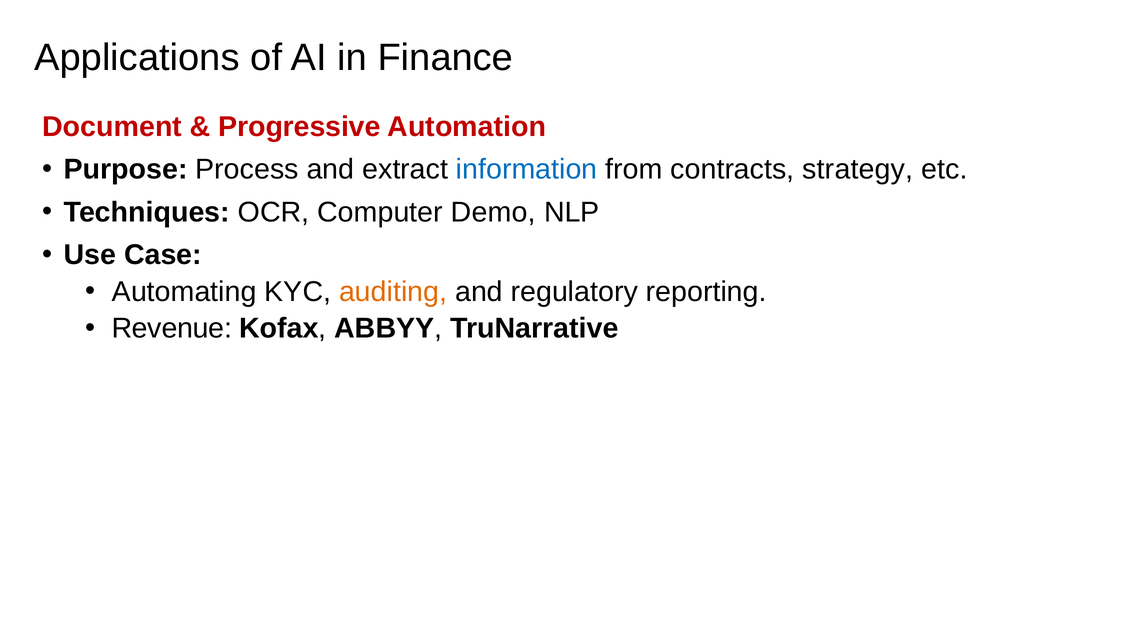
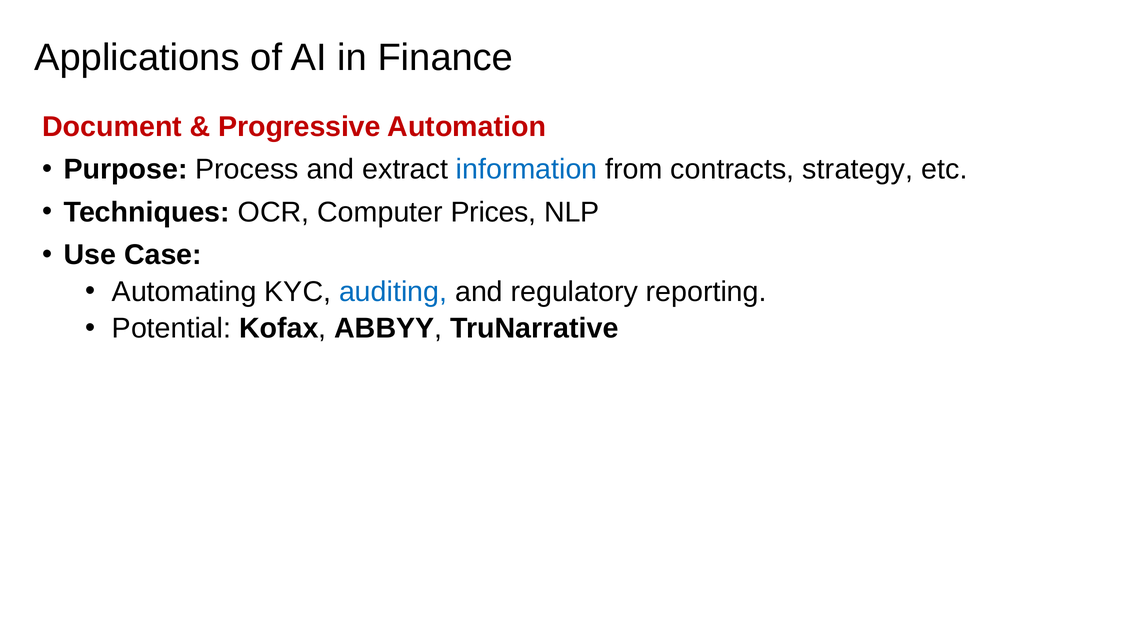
Demo: Demo -> Prices
auditing colour: orange -> blue
Revenue: Revenue -> Potential
